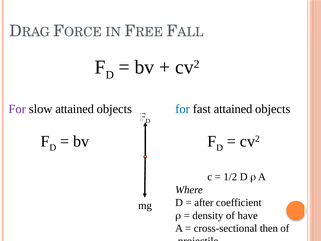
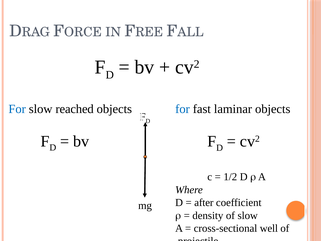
For at (17, 109) colour: purple -> blue
slow attained: attained -> reached
fast attained: attained -> laminar
of have: have -> slow
then: then -> well
